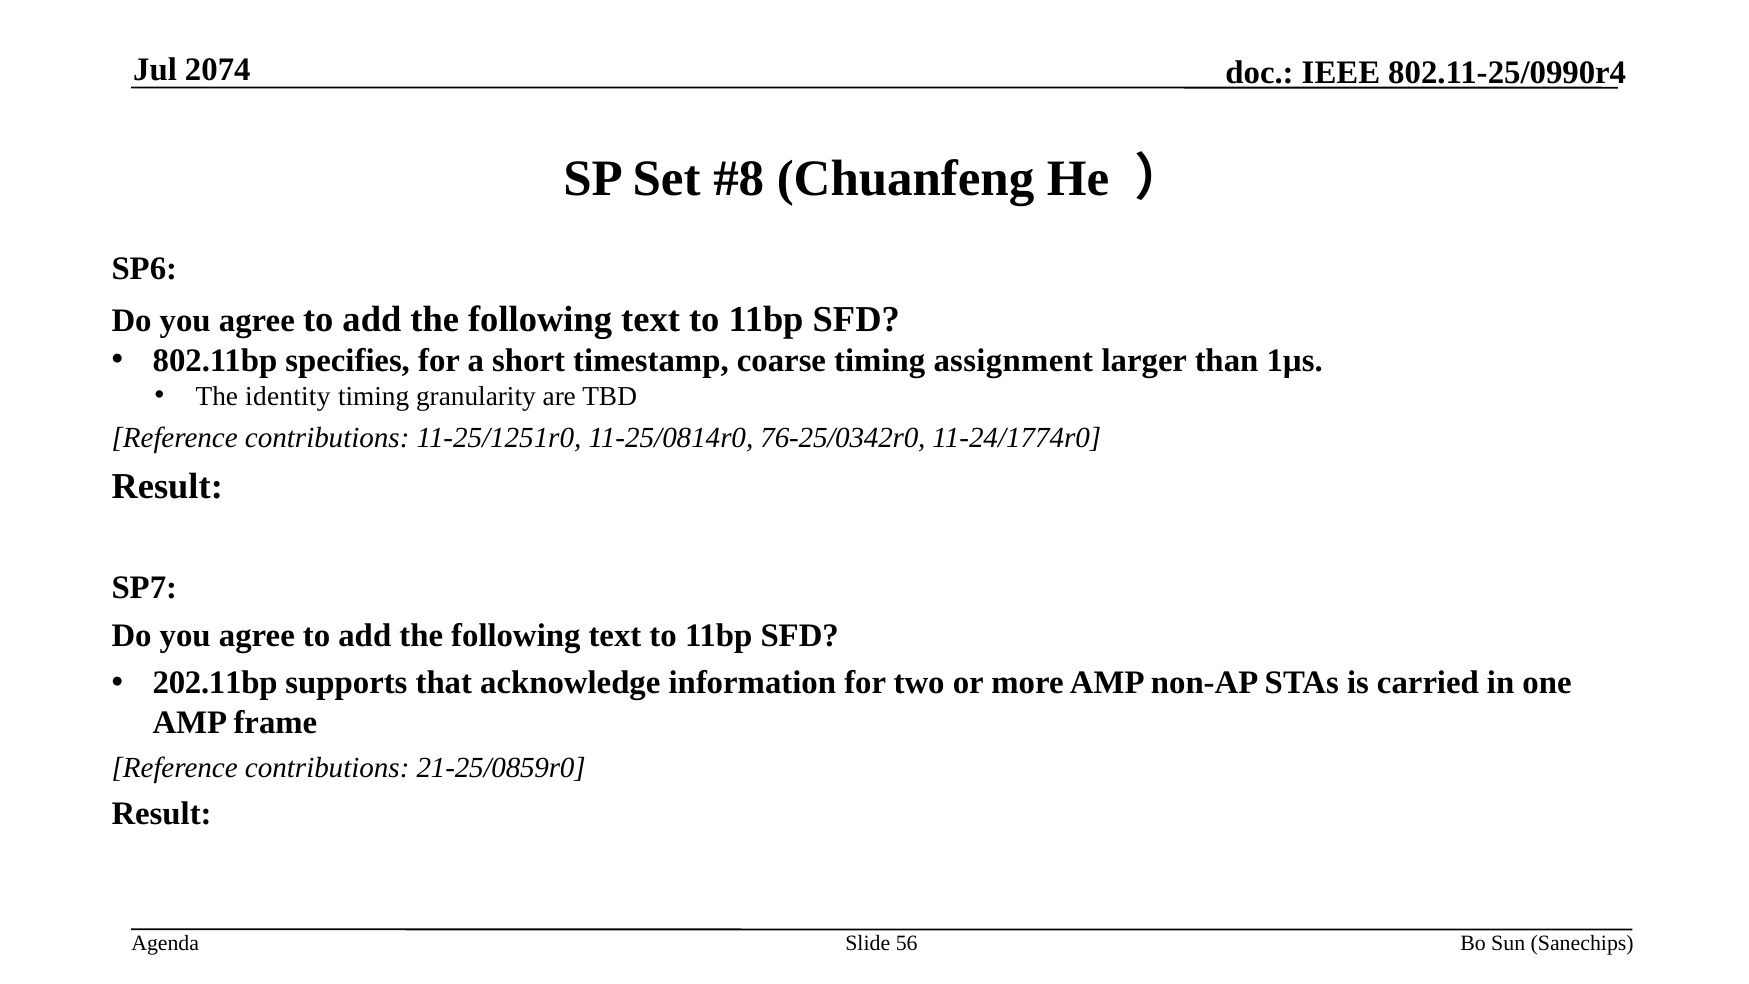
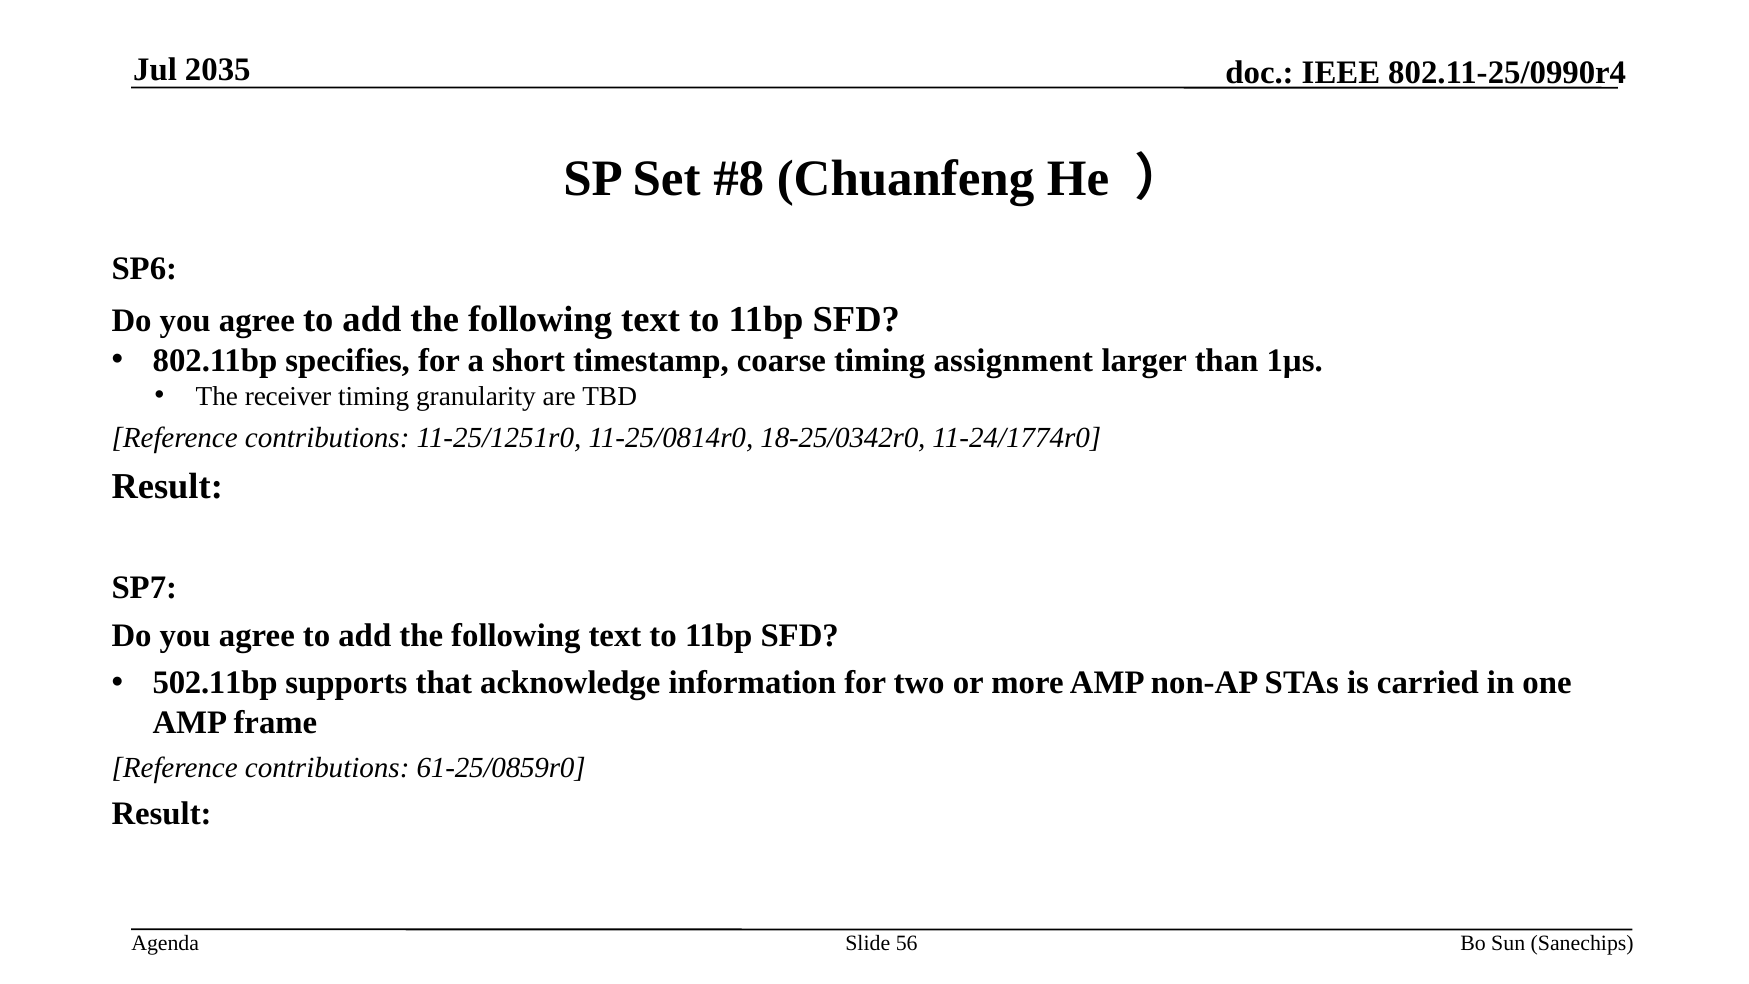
2074: 2074 -> 2035
identity: identity -> receiver
76-25/0342r0: 76-25/0342r0 -> 18-25/0342r0
202.11bp: 202.11bp -> 502.11bp
21-25/0859r0: 21-25/0859r0 -> 61-25/0859r0
